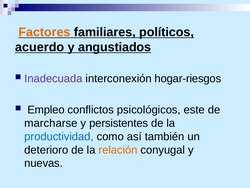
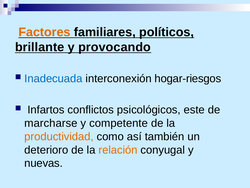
acuerdo: acuerdo -> brillante
angustiados: angustiados -> provocando
Inadecuada colour: purple -> blue
Empleo: Empleo -> Infartos
persistentes: persistentes -> competente
productividad colour: blue -> orange
